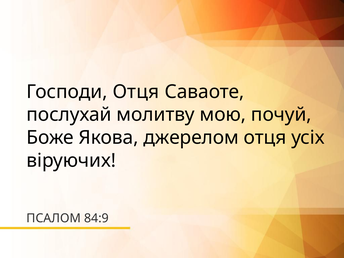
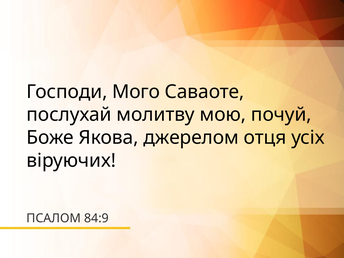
Господи Отця: Отця -> Мого
